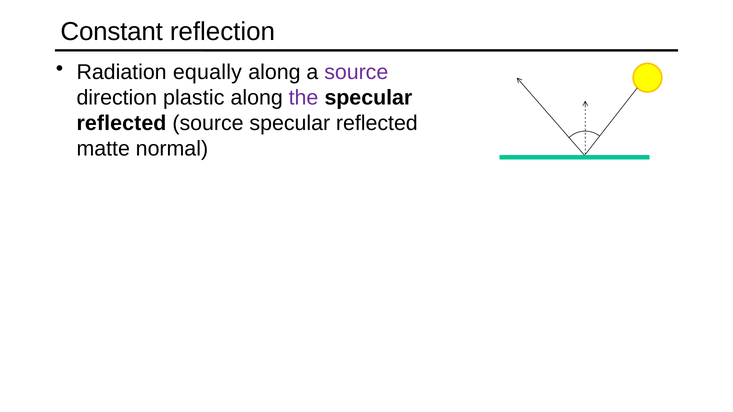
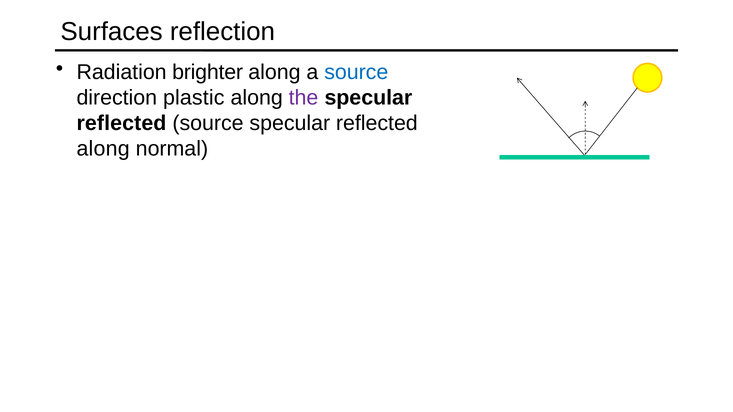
Constant: Constant -> Surfaces
equally: equally -> brighter
source at (356, 72) colour: purple -> blue
matte at (103, 149): matte -> along
